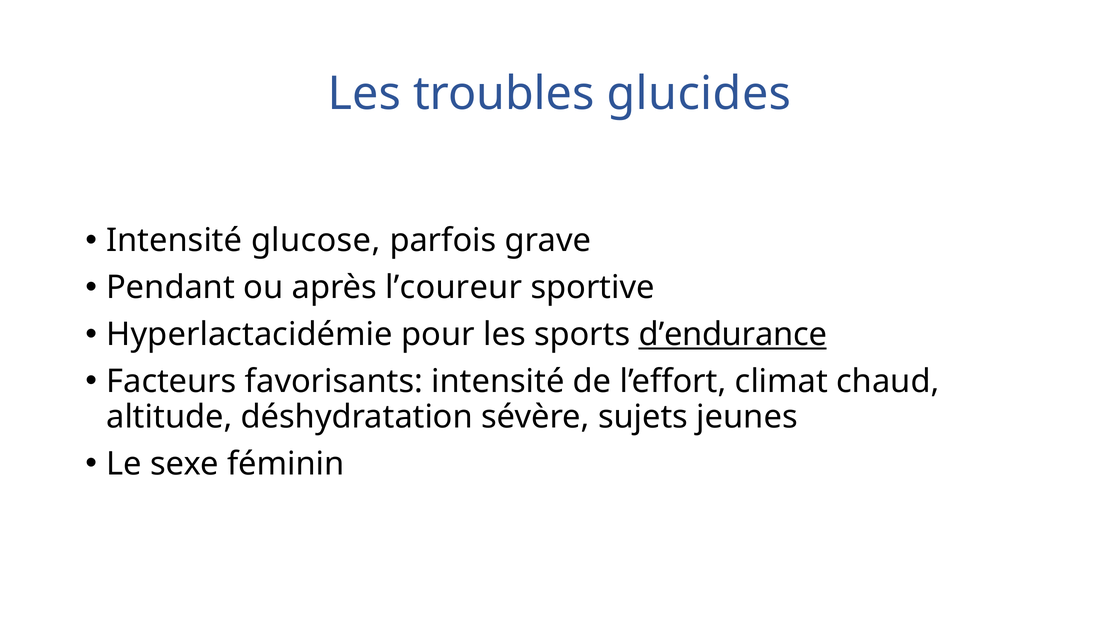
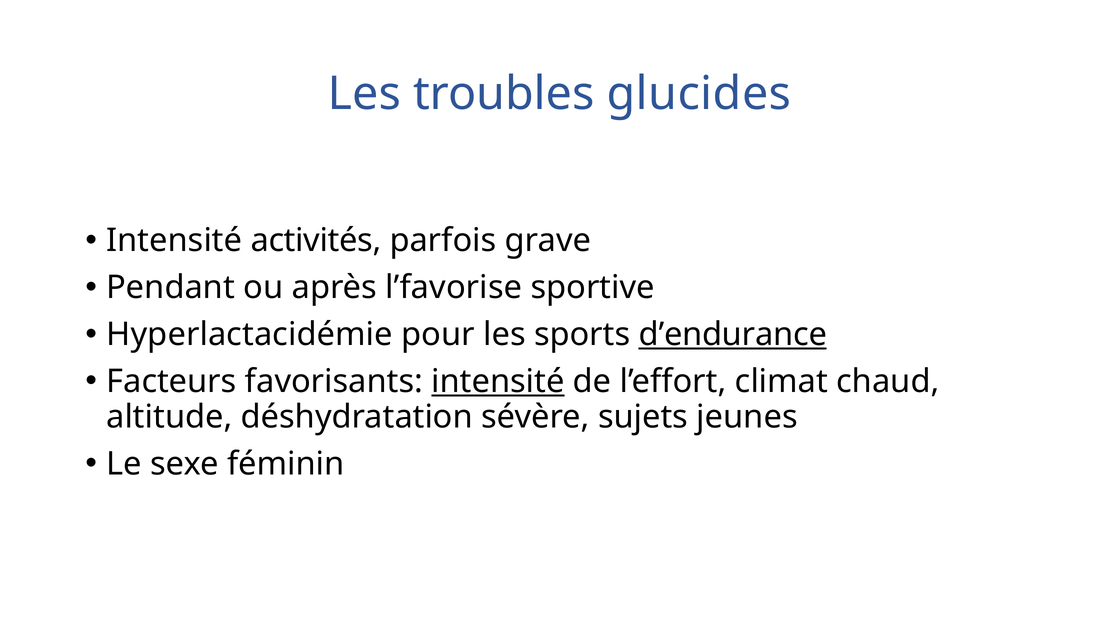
glucose: glucose -> activités
l’coureur: l’coureur -> l’favorise
intensité at (498, 381) underline: none -> present
